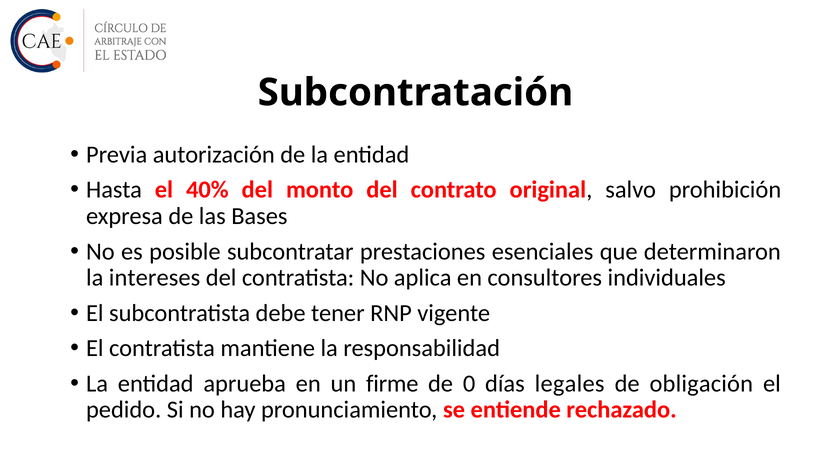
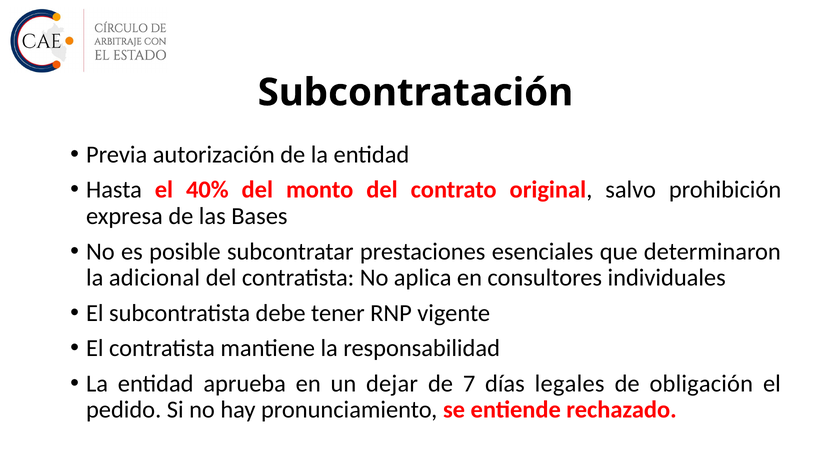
intereses: intereses -> adicional
firme: firme -> dejar
0: 0 -> 7
